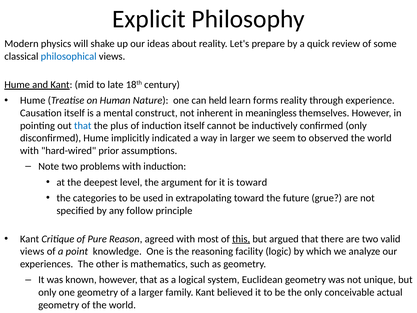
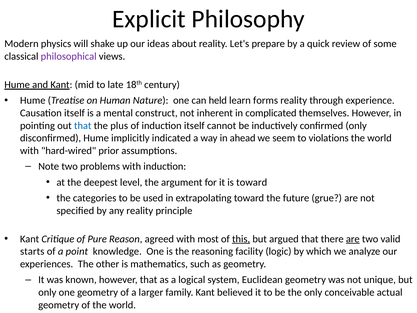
philosophical colour: blue -> purple
meaningless: meaningless -> complicated
in larger: larger -> ahead
observed: observed -> violations
any follow: follow -> reality
are at (353, 239) underline: none -> present
views at (32, 251): views -> starts
